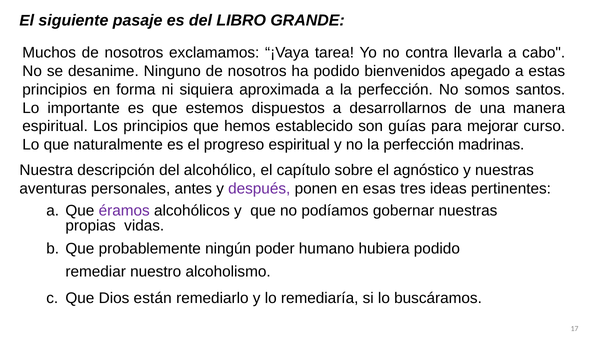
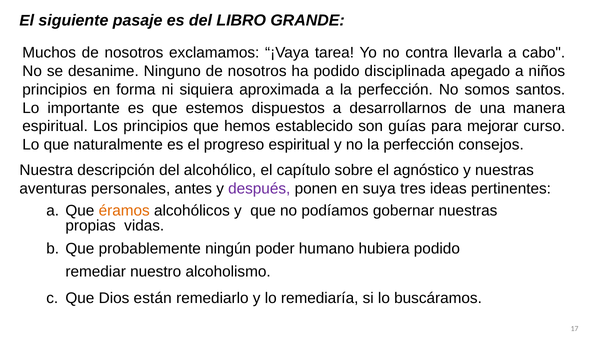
bienvenidos: bienvenidos -> disciplinada
estas: estas -> niños
madrinas: madrinas -> consejos
esas: esas -> suya
éramos colour: purple -> orange
